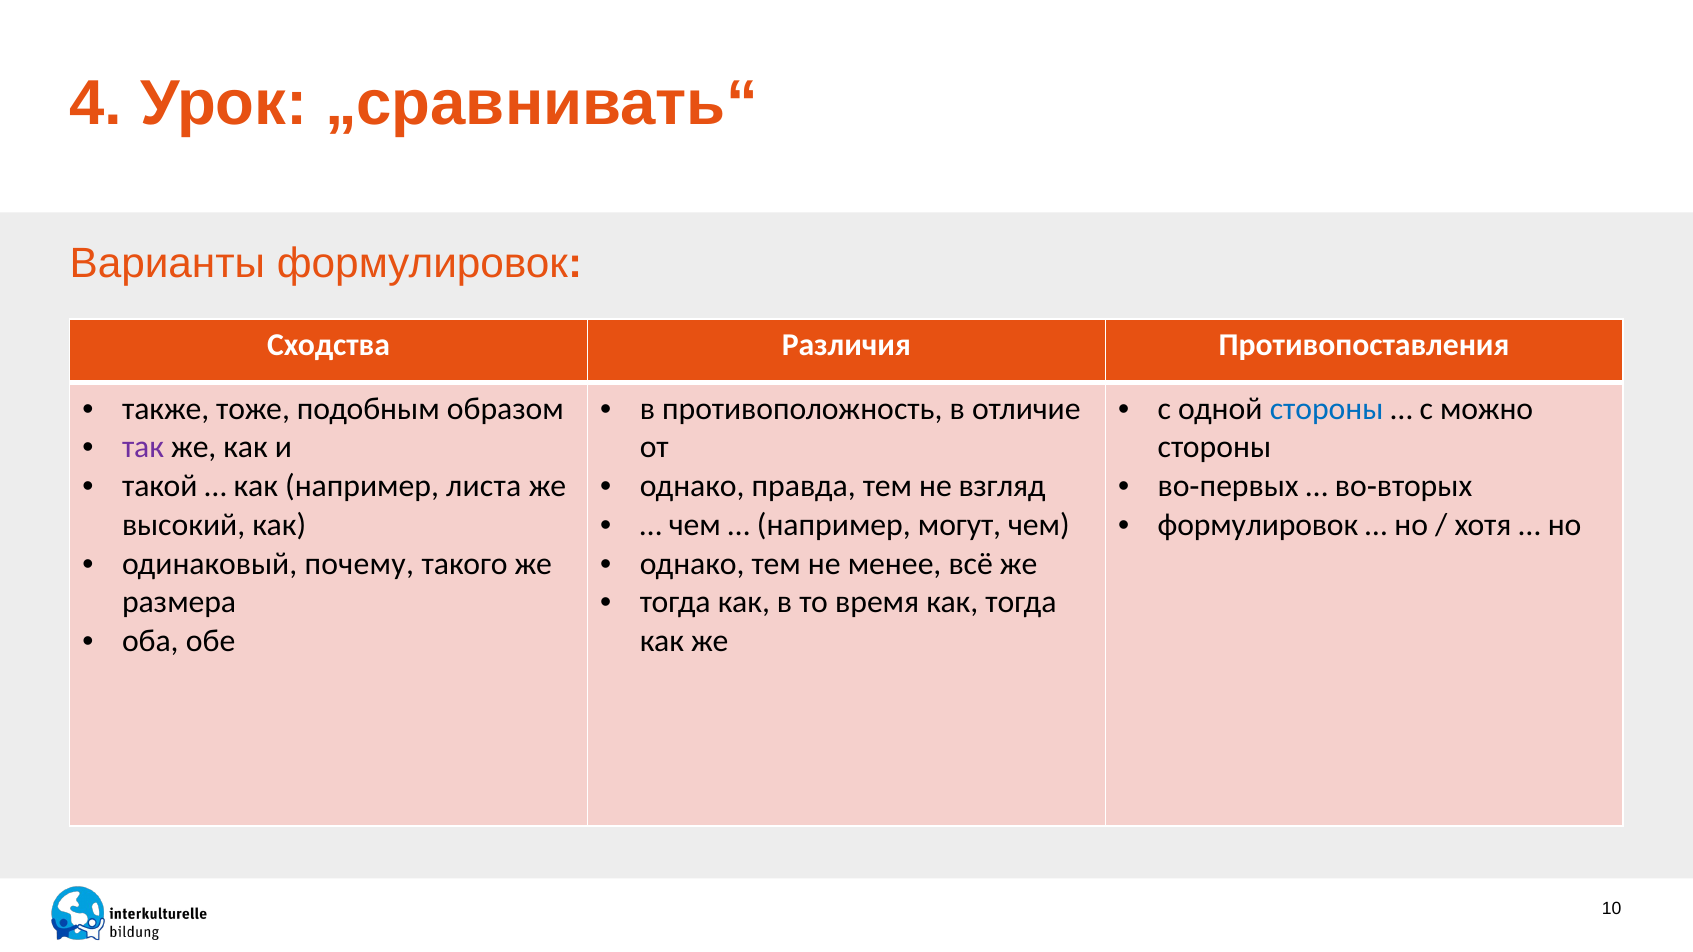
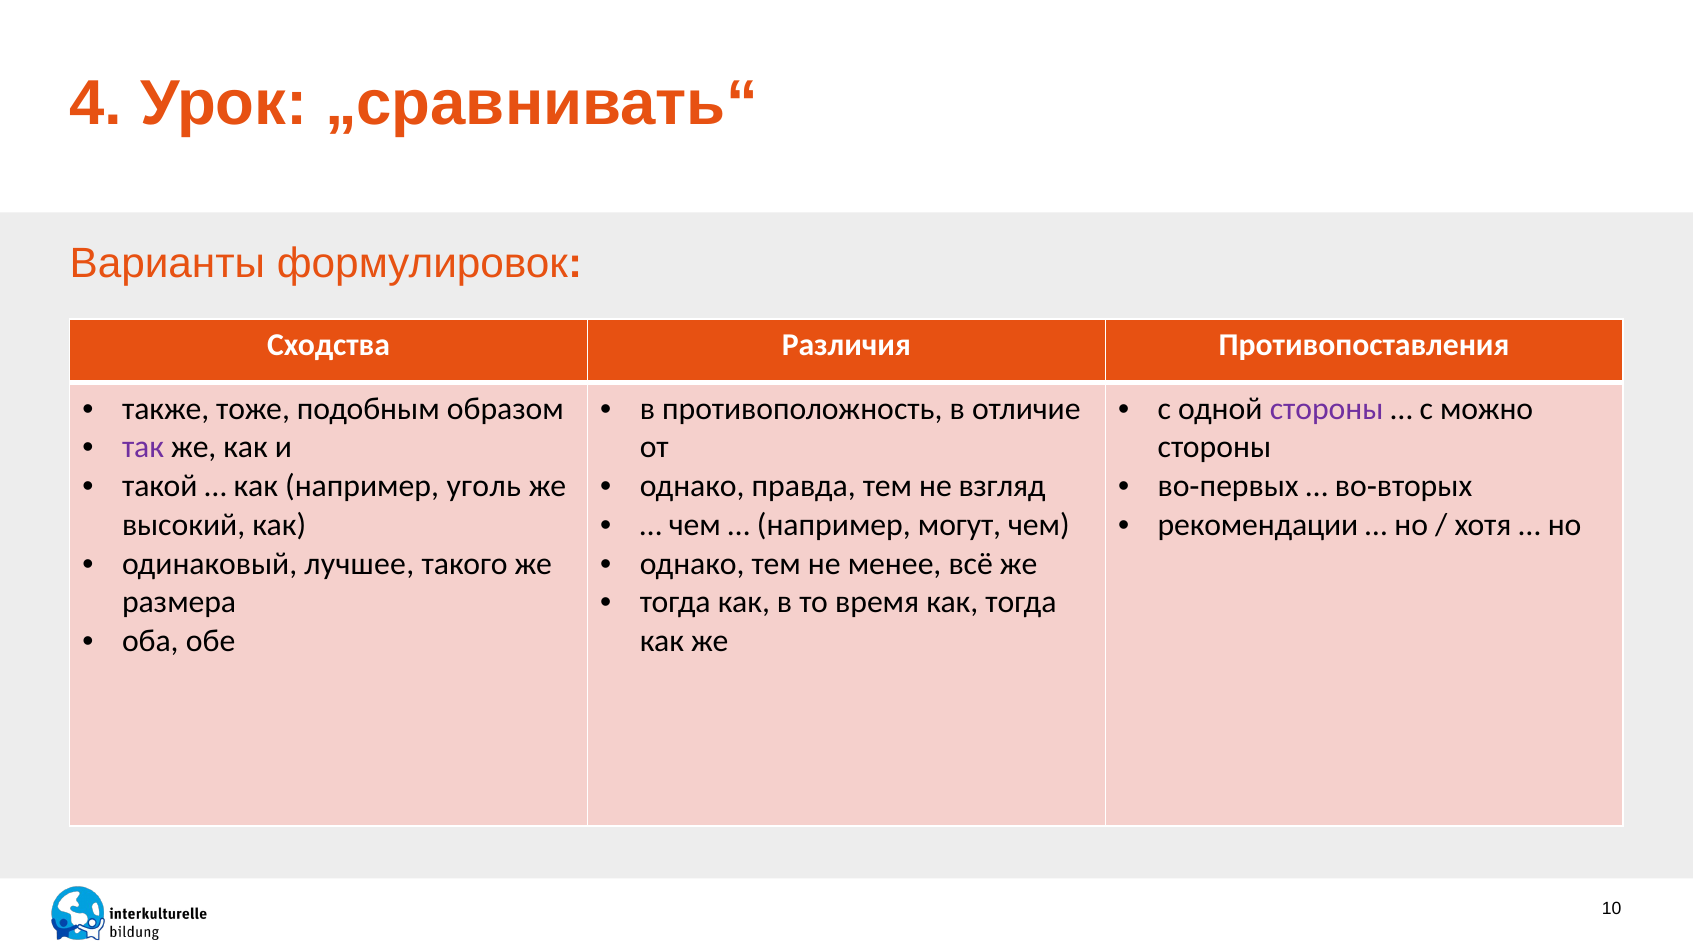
стороны at (1327, 409) colour: blue -> purple
листа: листа -> уголь
формулировок at (1258, 525): формулировок -> рекомендации
почему: почему -> лучшее
